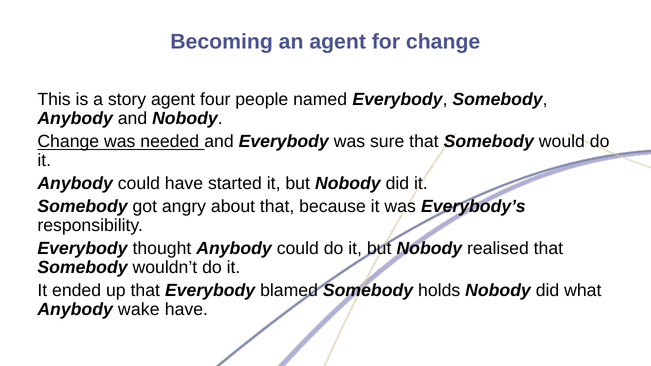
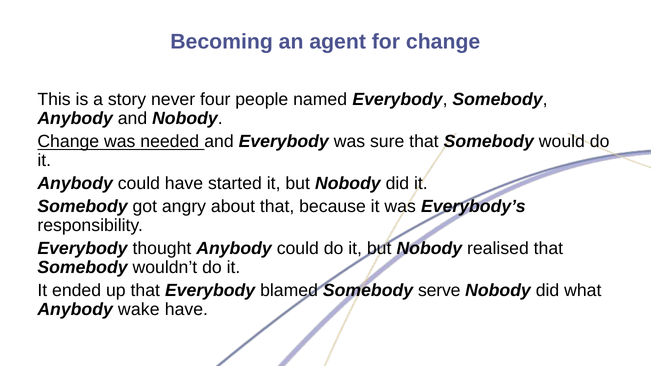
story agent: agent -> never
holds: holds -> serve
